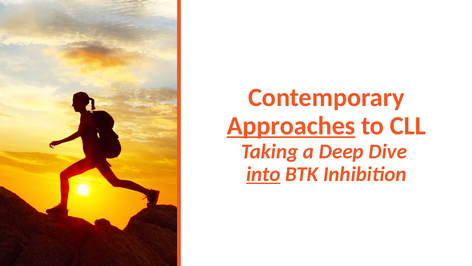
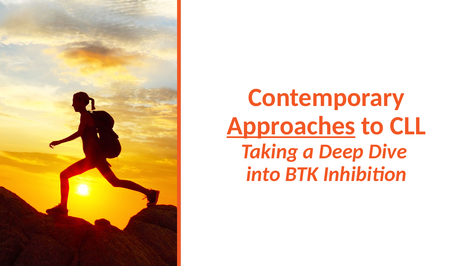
into underline: present -> none
